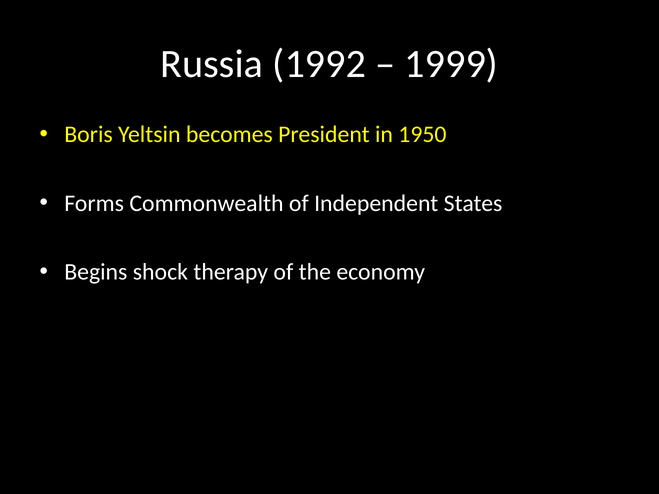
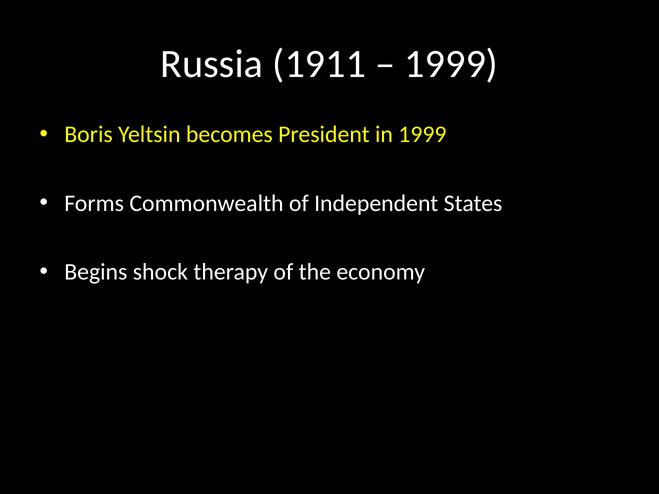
1992: 1992 -> 1911
in 1950: 1950 -> 1999
